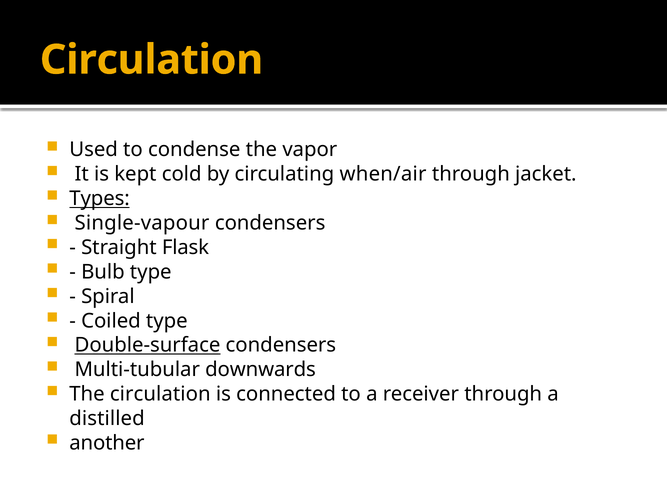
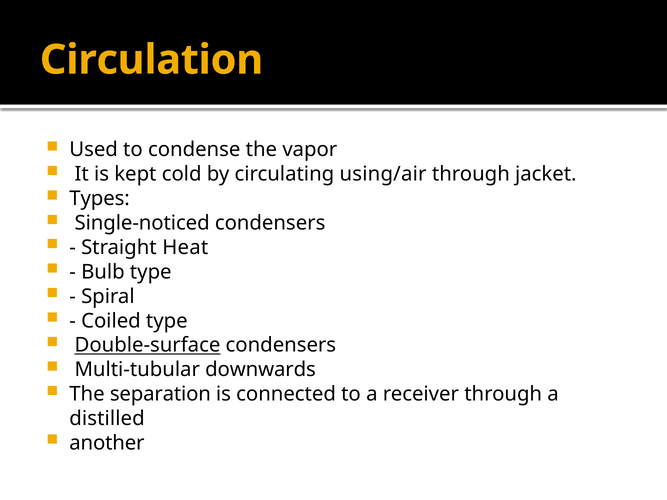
when/air: when/air -> using/air
Types underline: present -> none
Single-vapour: Single-vapour -> Single-noticed
Flask: Flask -> Heat
The circulation: circulation -> separation
